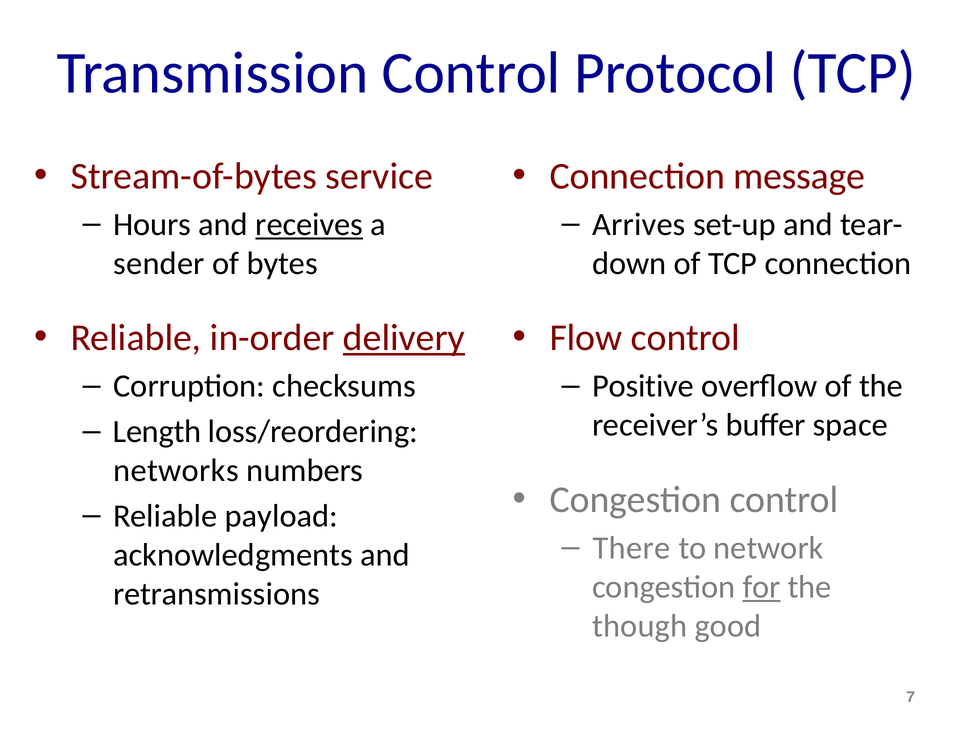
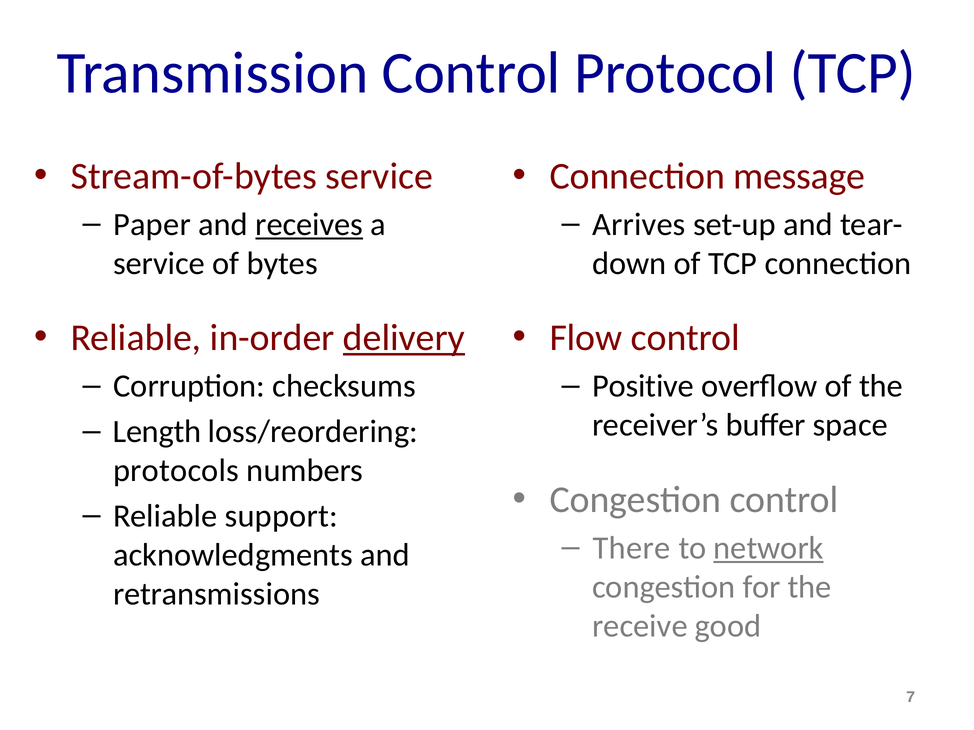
Hours: Hours -> Paper
sender at (159, 264): sender -> service
networks: networks -> protocols
payload: payload -> support
network underline: none -> present
for underline: present -> none
though: though -> receive
